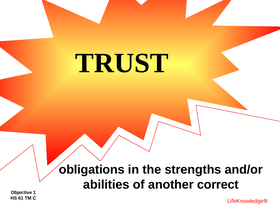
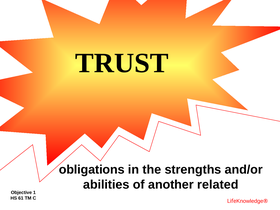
correct: correct -> related
